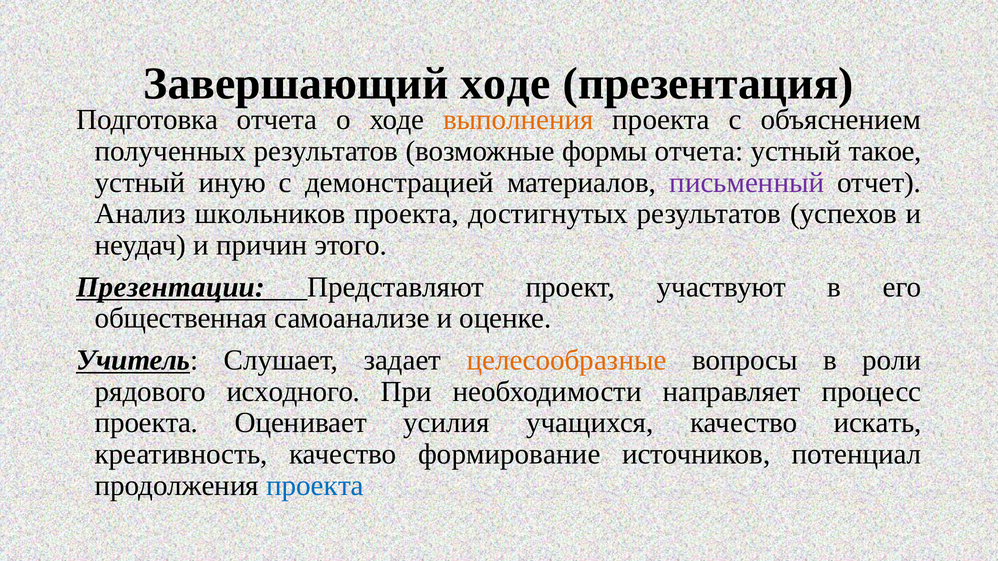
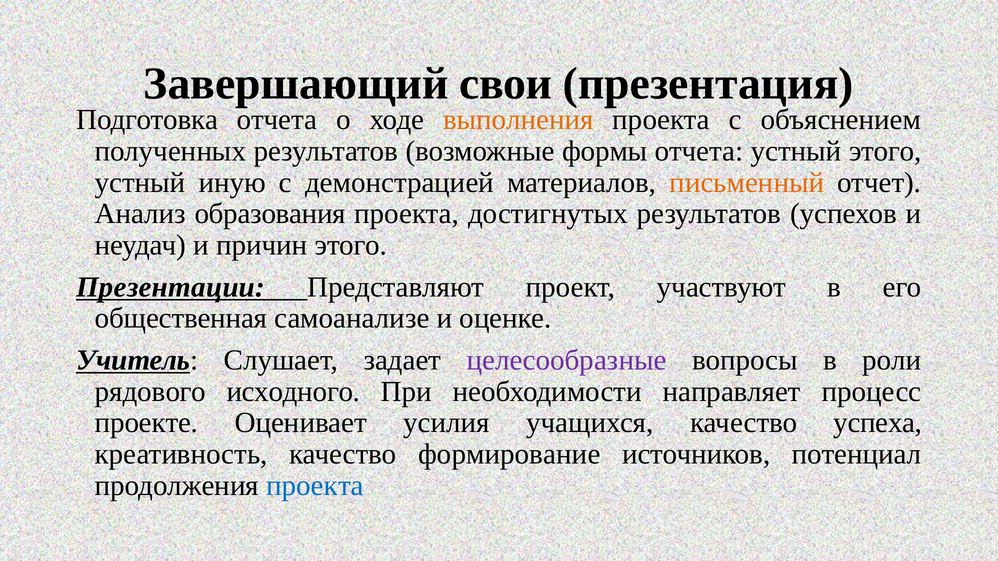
Завершающий ходе: ходе -> свои
устный такое: такое -> этого
письменный colour: purple -> orange
школьников: школьников -> образования
целесообразные colour: orange -> purple
проекта at (146, 423): проекта -> проекте
искать: искать -> успеха
